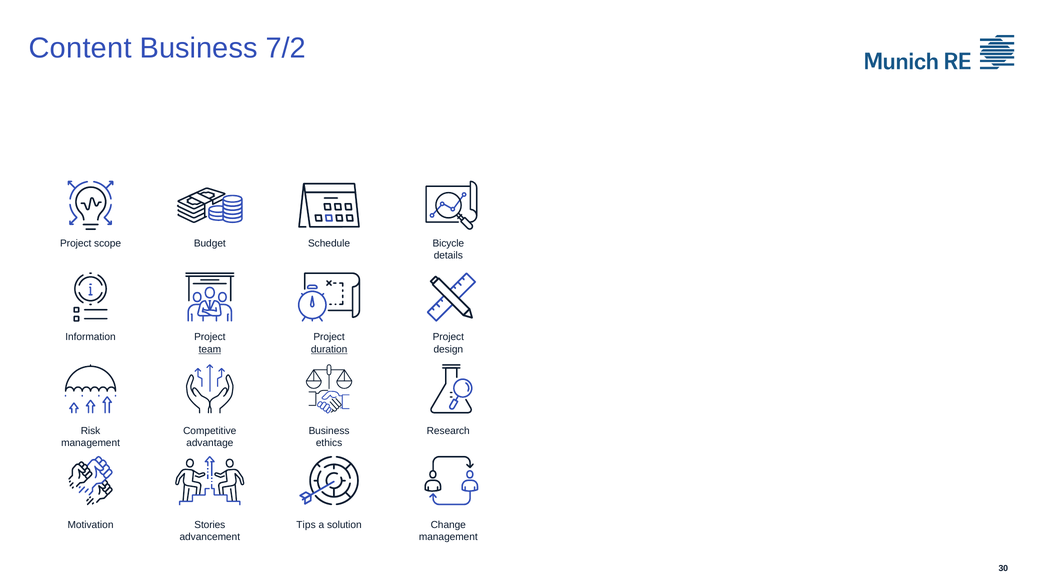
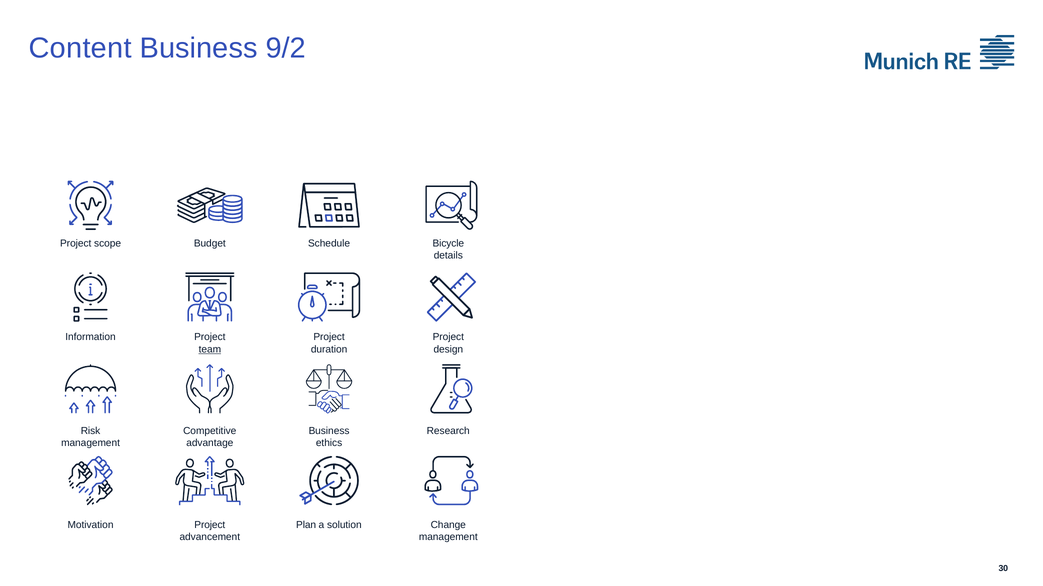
7/2: 7/2 -> 9/2
duration underline: present -> none
Stories at (210, 526): Stories -> Project
Tips: Tips -> Plan
